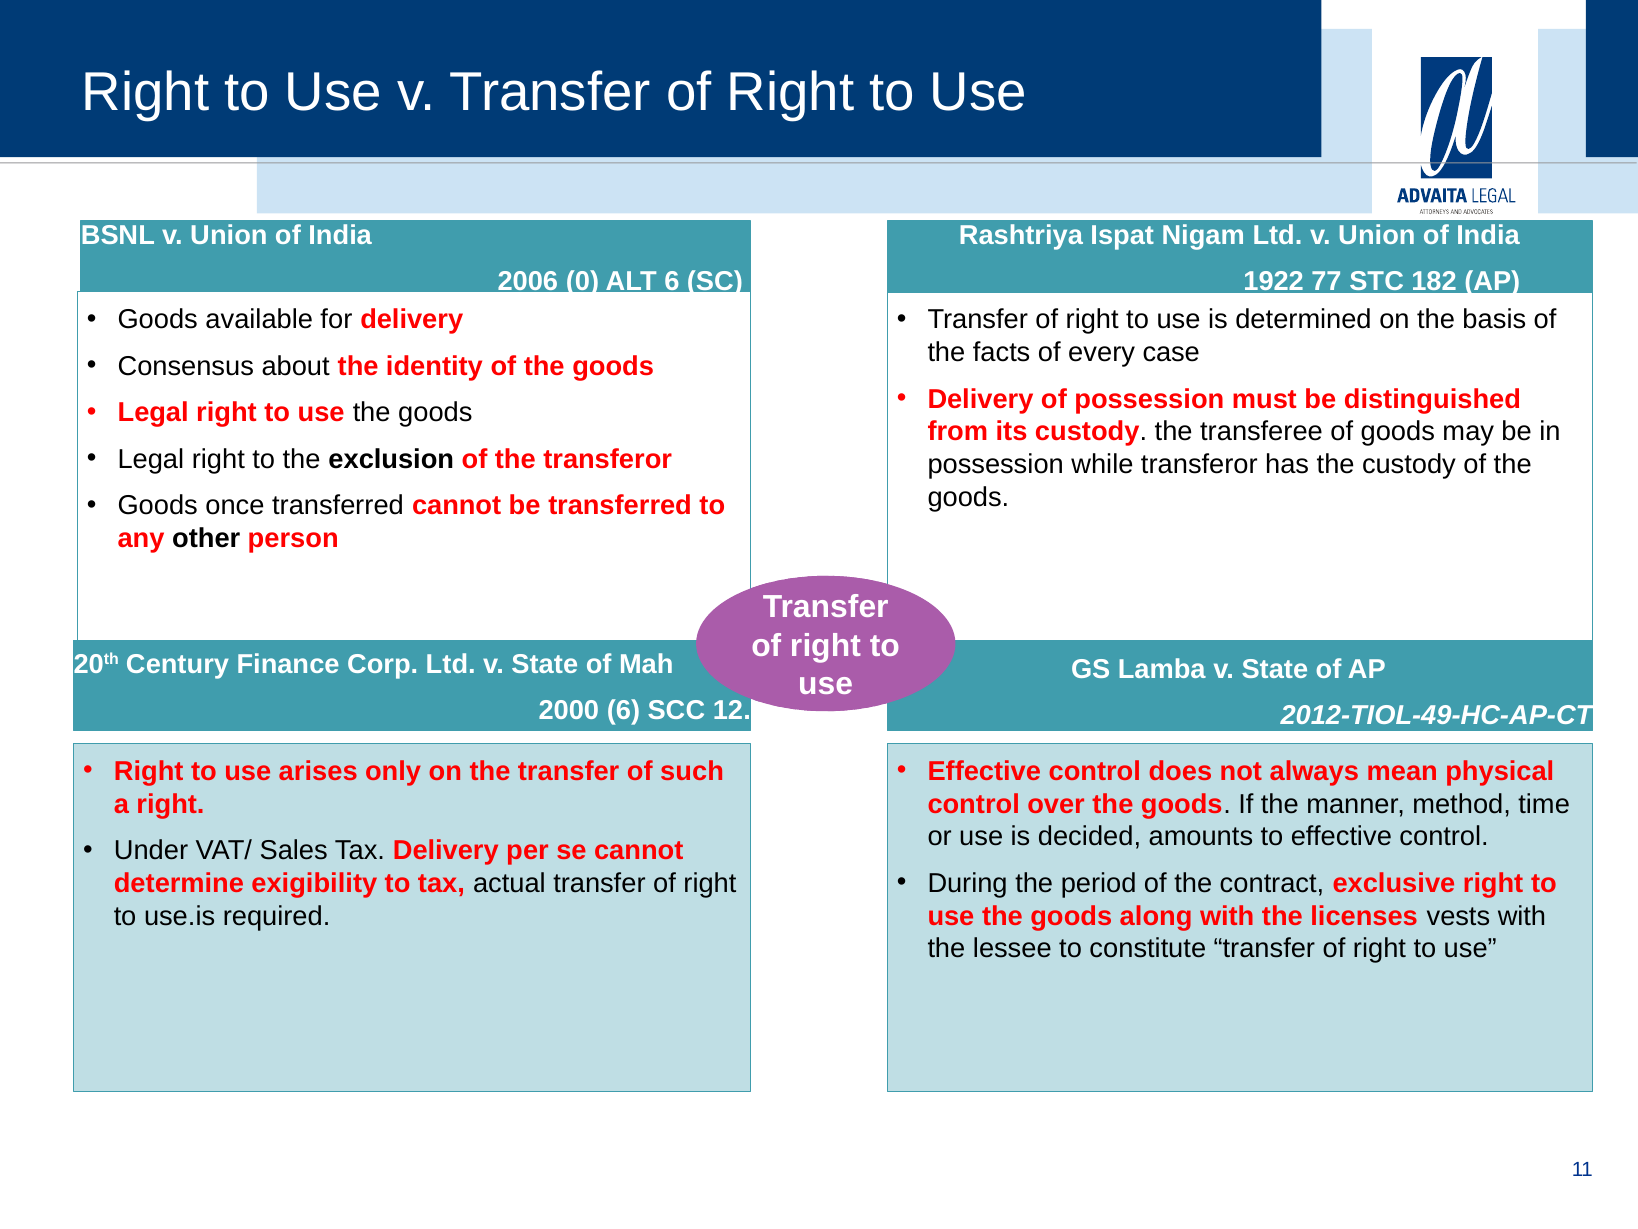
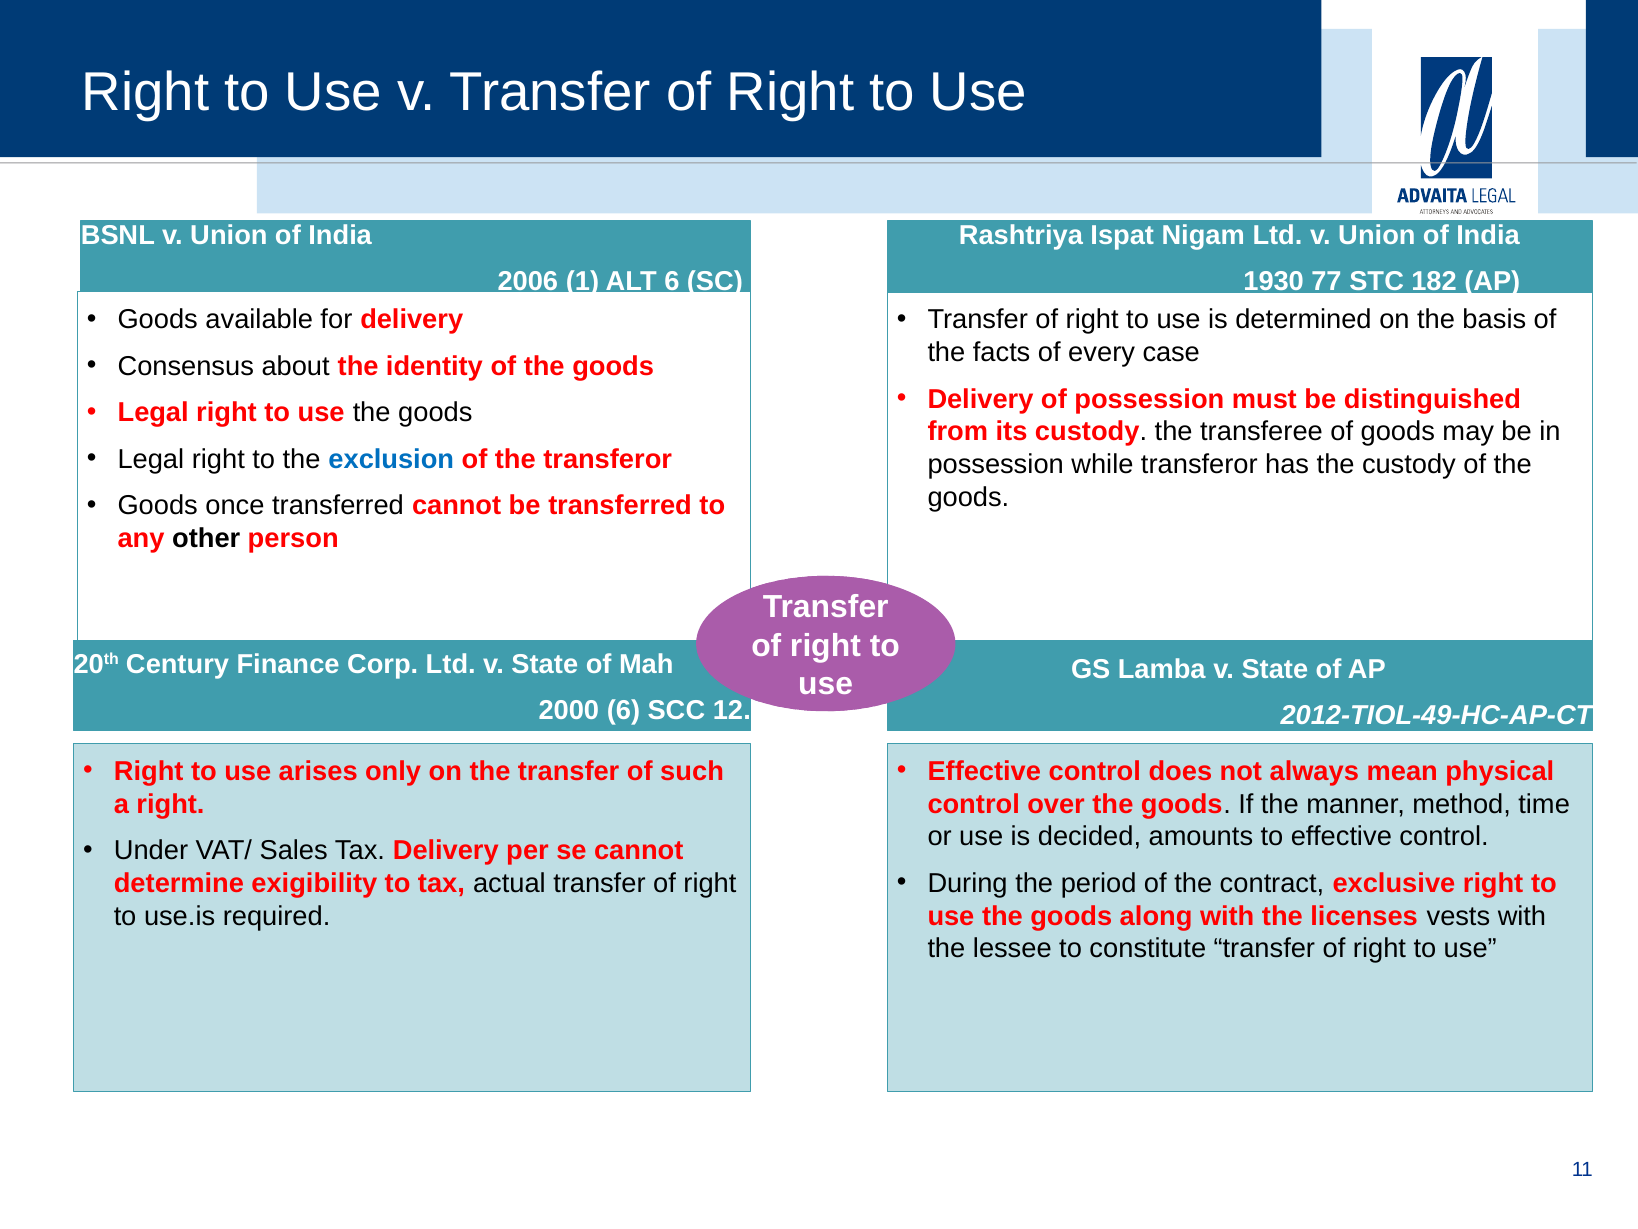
0: 0 -> 1
1922: 1922 -> 1930
exclusion colour: black -> blue
